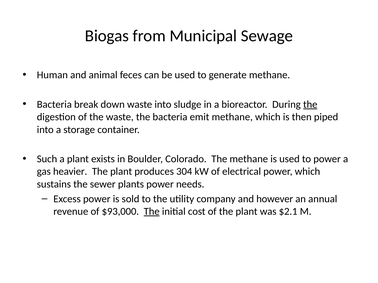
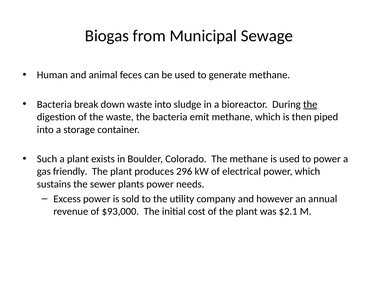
heavier: heavier -> friendly
304: 304 -> 296
The at (152, 212) underline: present -> none
